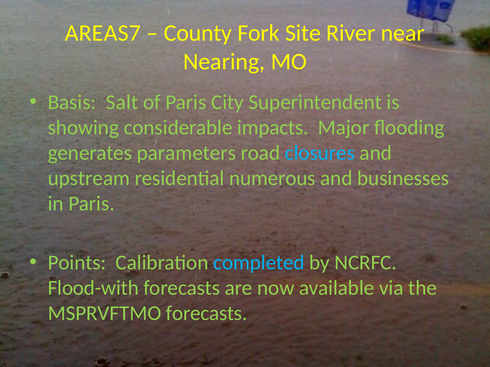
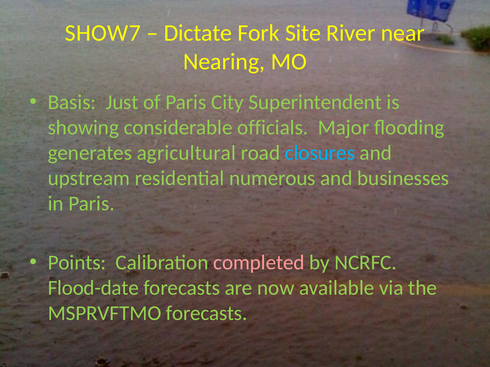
AREAS7: AREAS7 -> SHOW7
County: County -> Dictate
Salt: Salt -> Just
impacts: impacts -> officials
parameters: parameters -> agricultural
completed colour: light blue -> pink
Flood-with: Flood-with -> Flood-date
